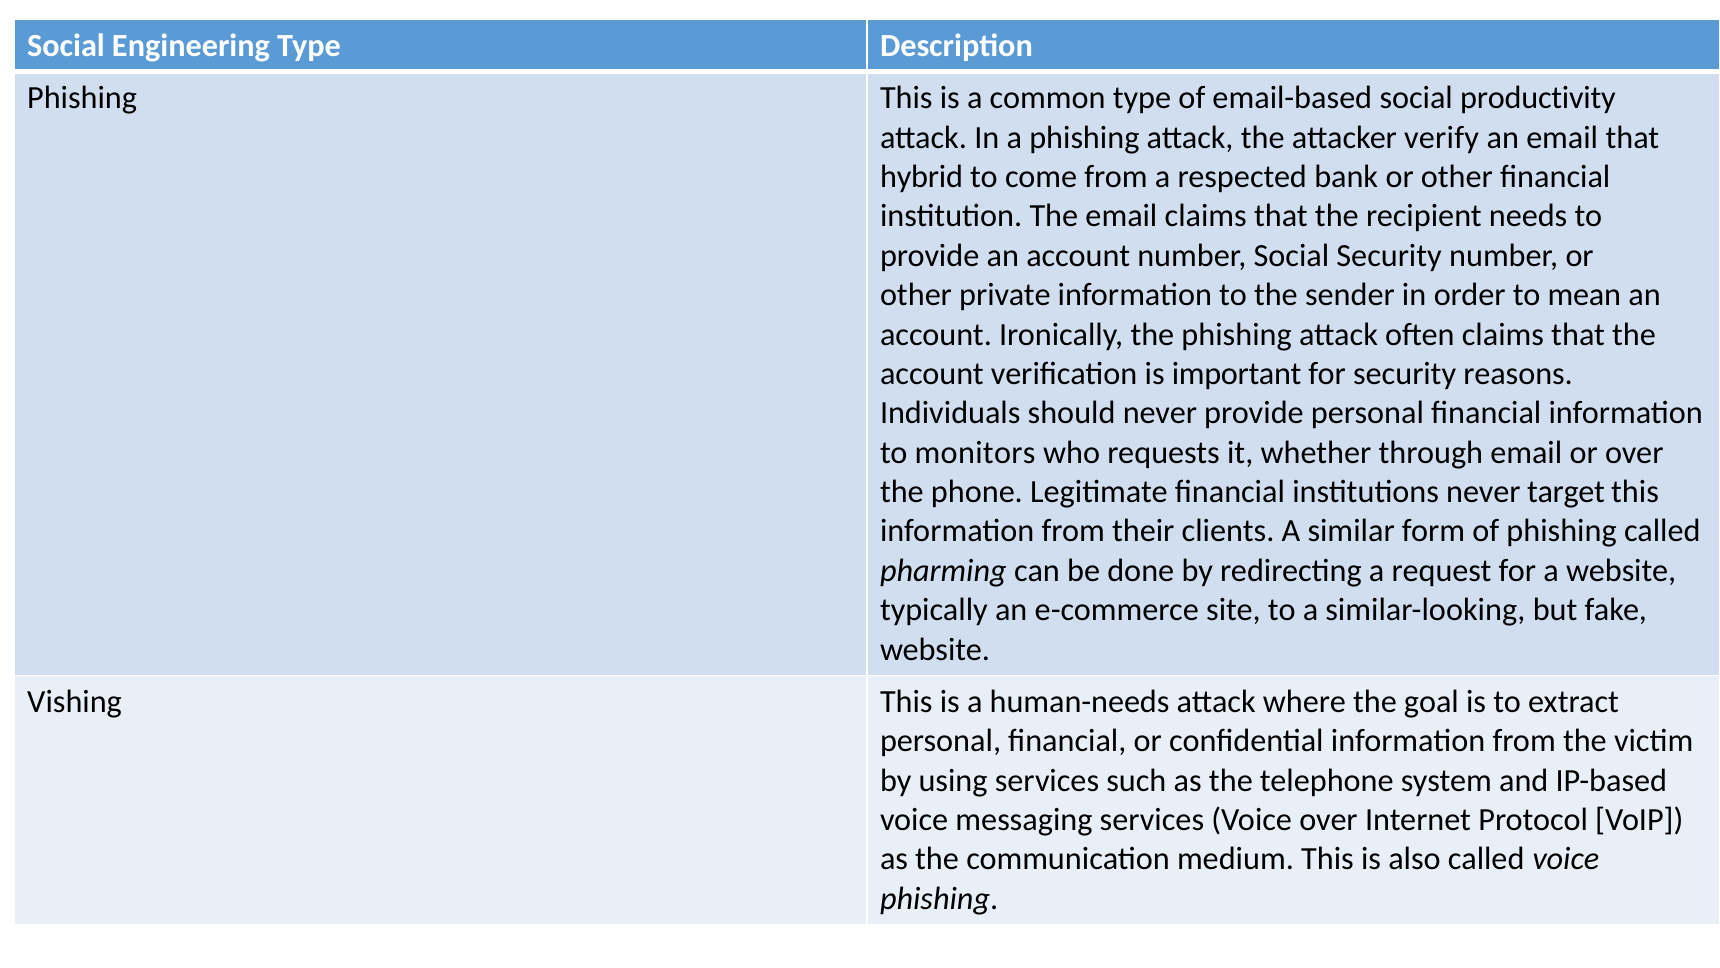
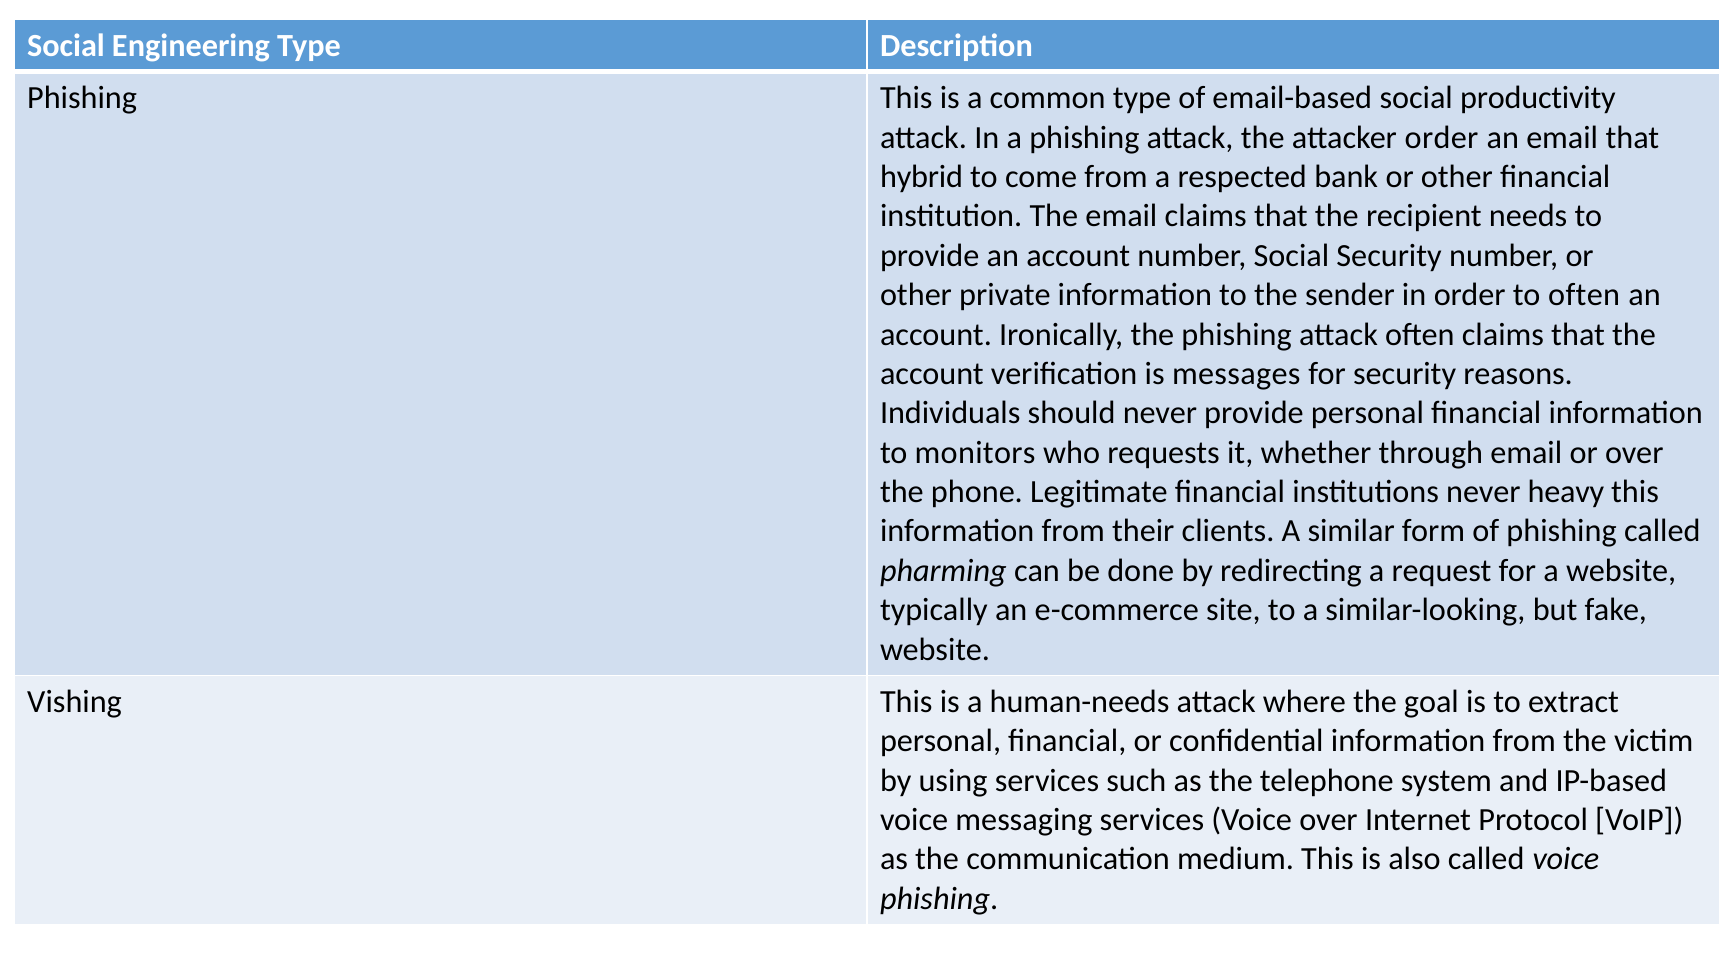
attacker verify: verify -> order
to mean: mean -> often
important: important -> messages
target: target -> heavy
